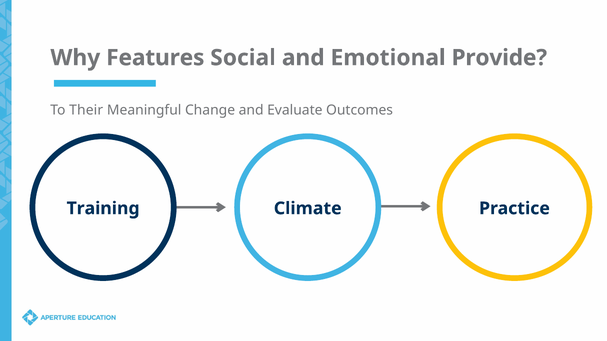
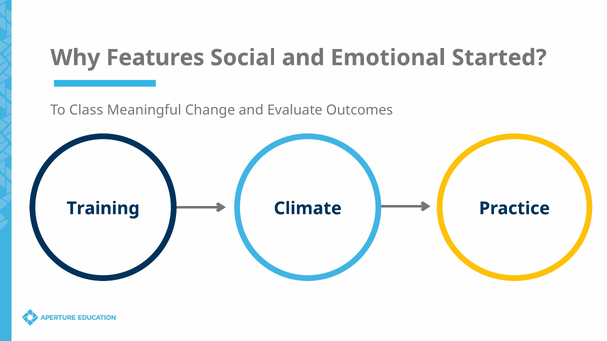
Provide: Provide -> Started
Their: Their -> Class
